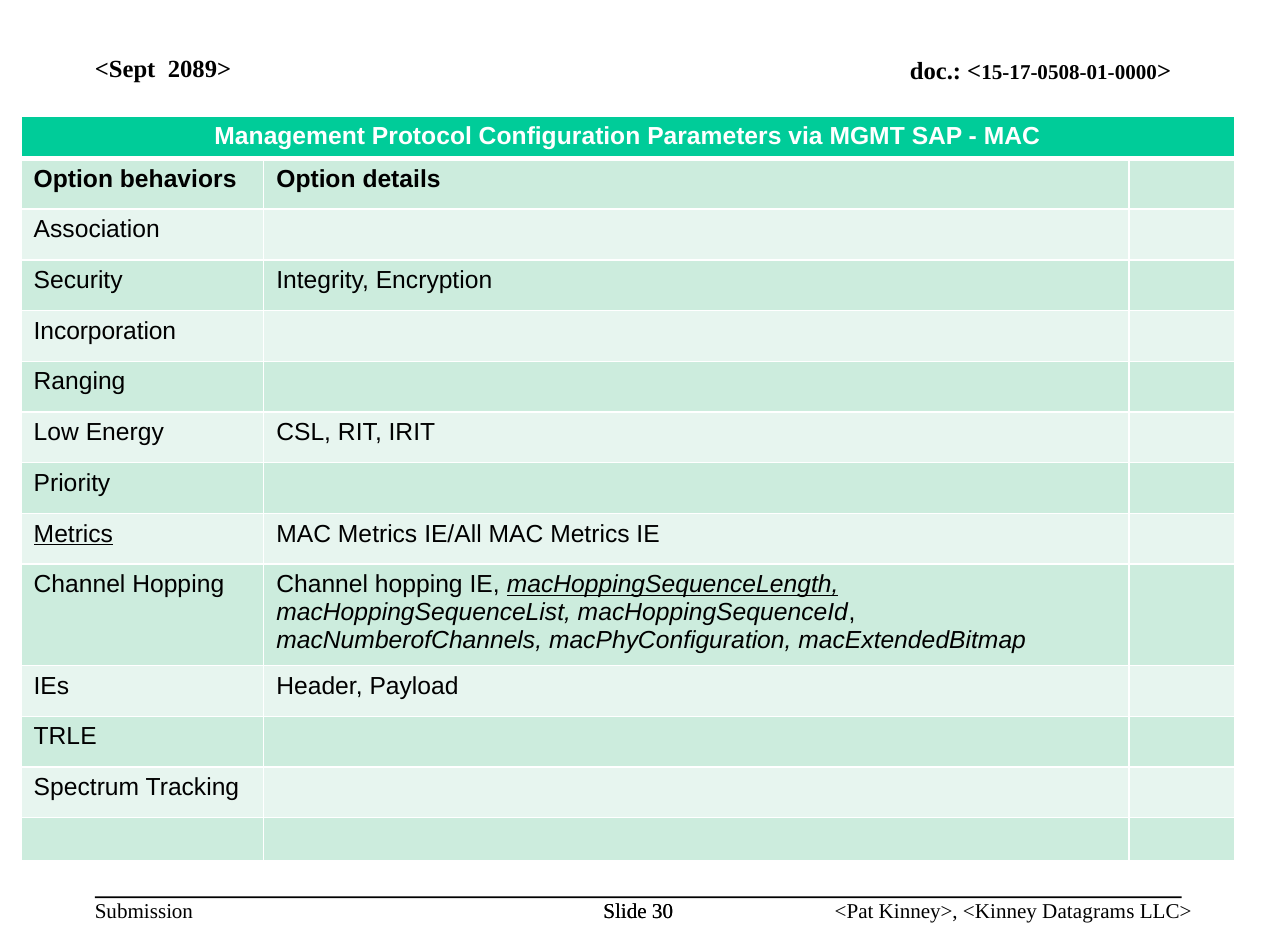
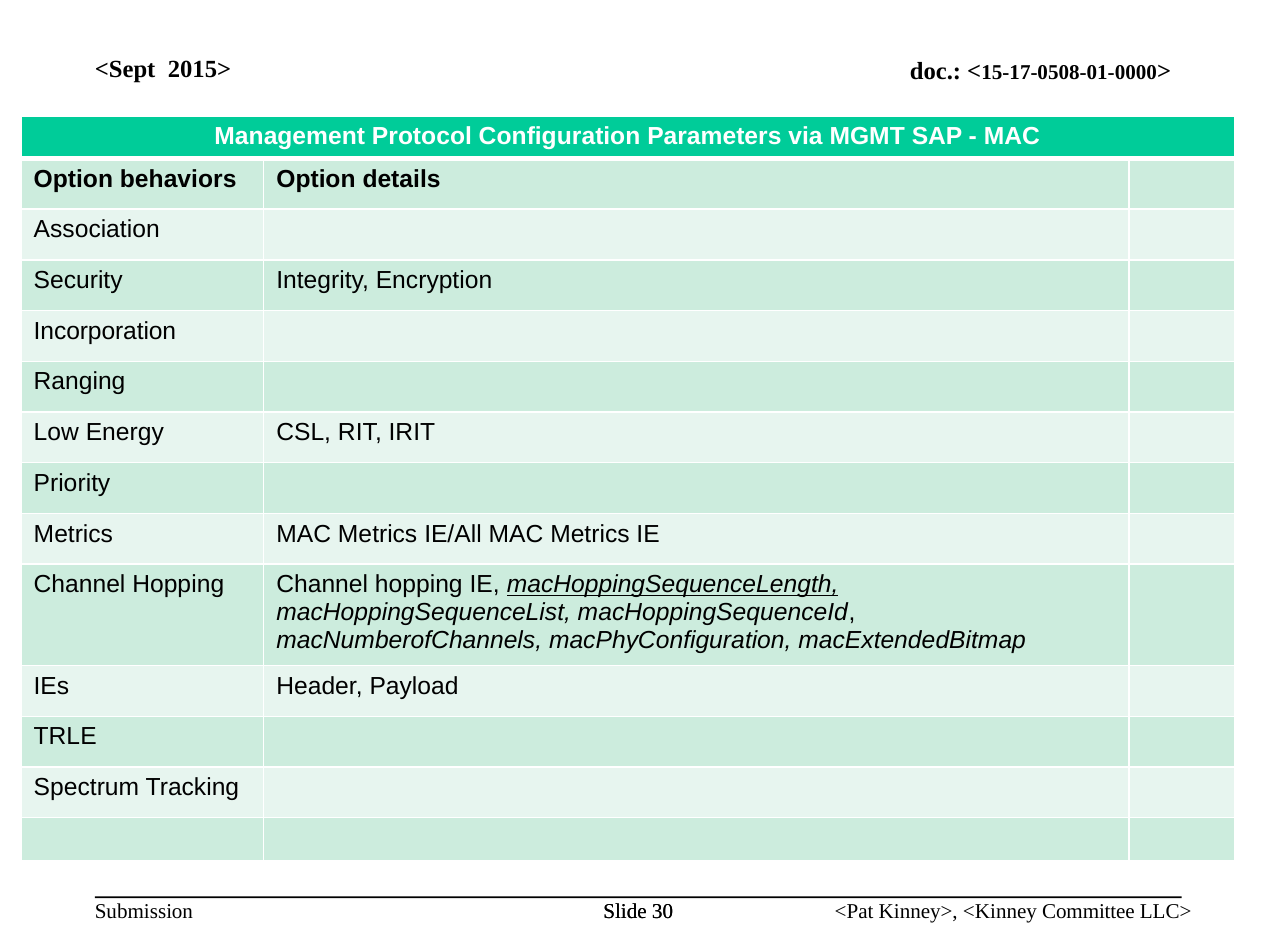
2089>: 2089> -> 2015>
Metrics at (73, 534) underline: present -> none
Datagrams: Datagrams -> Committee
